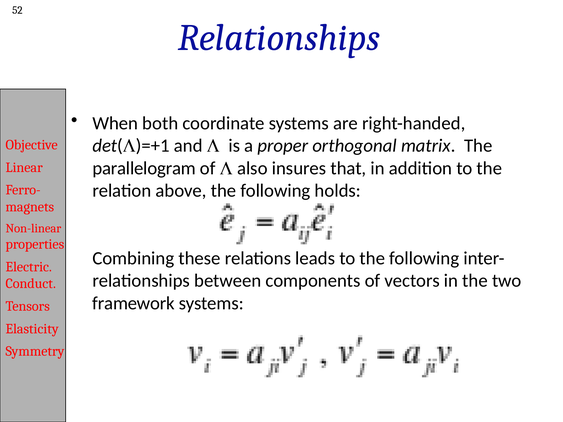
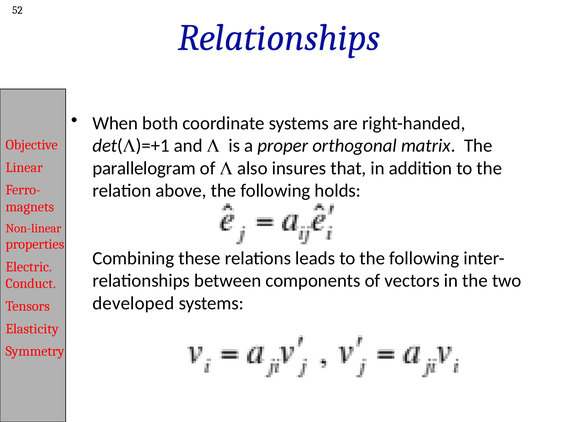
framework: framework -> developed
